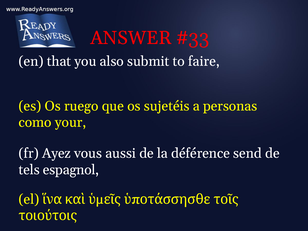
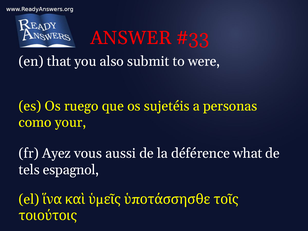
faire: faire -> were
send: send -> what
